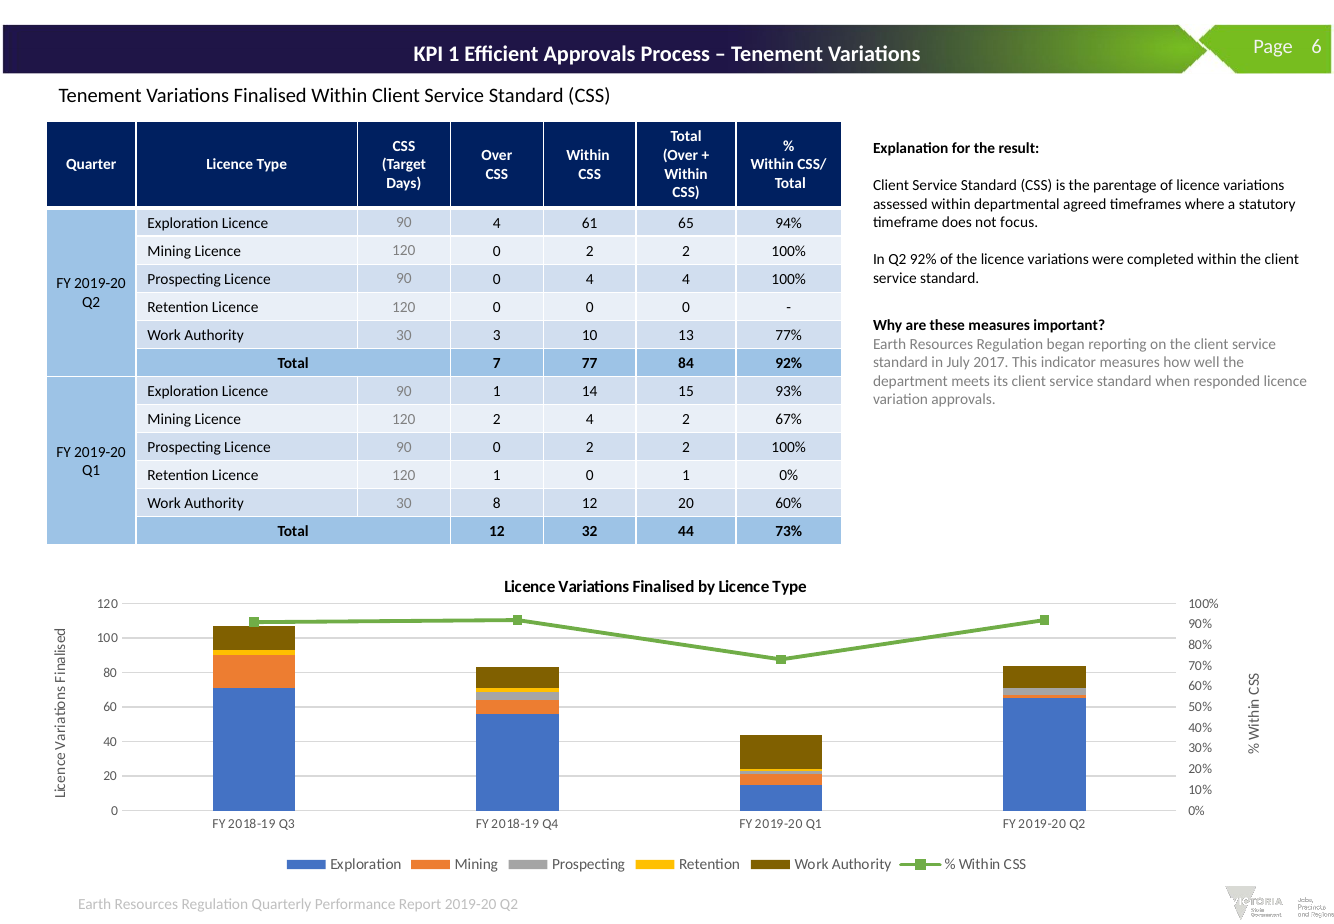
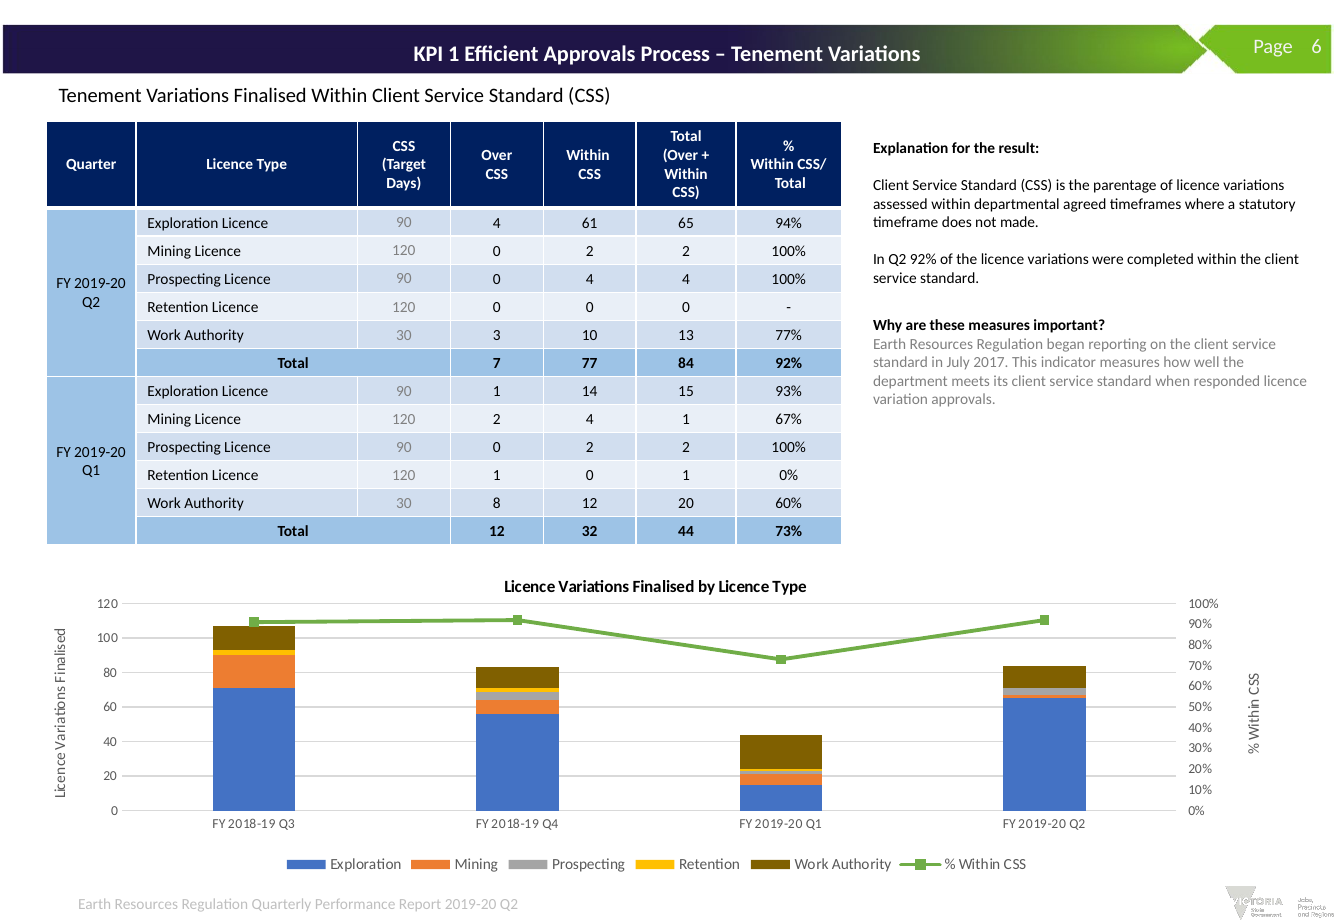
focus: focus -> made
4 2: 2 -> 1
